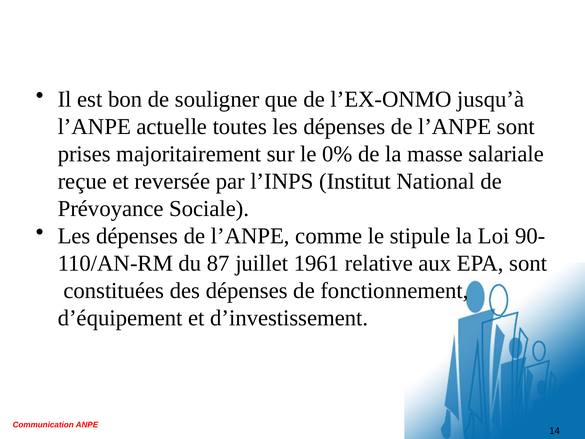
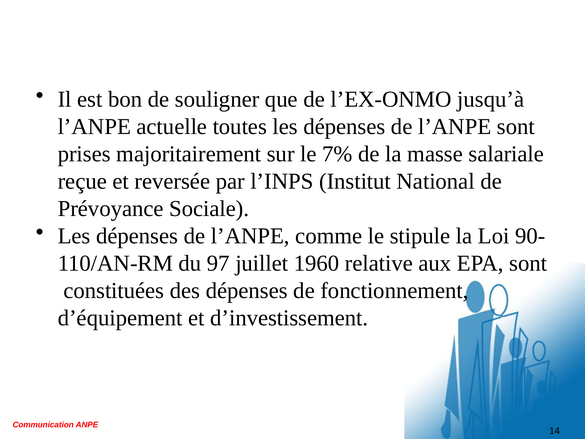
0%: 0% -> 7%
87: 87 -> 97
1961: 1961 -> 1960
